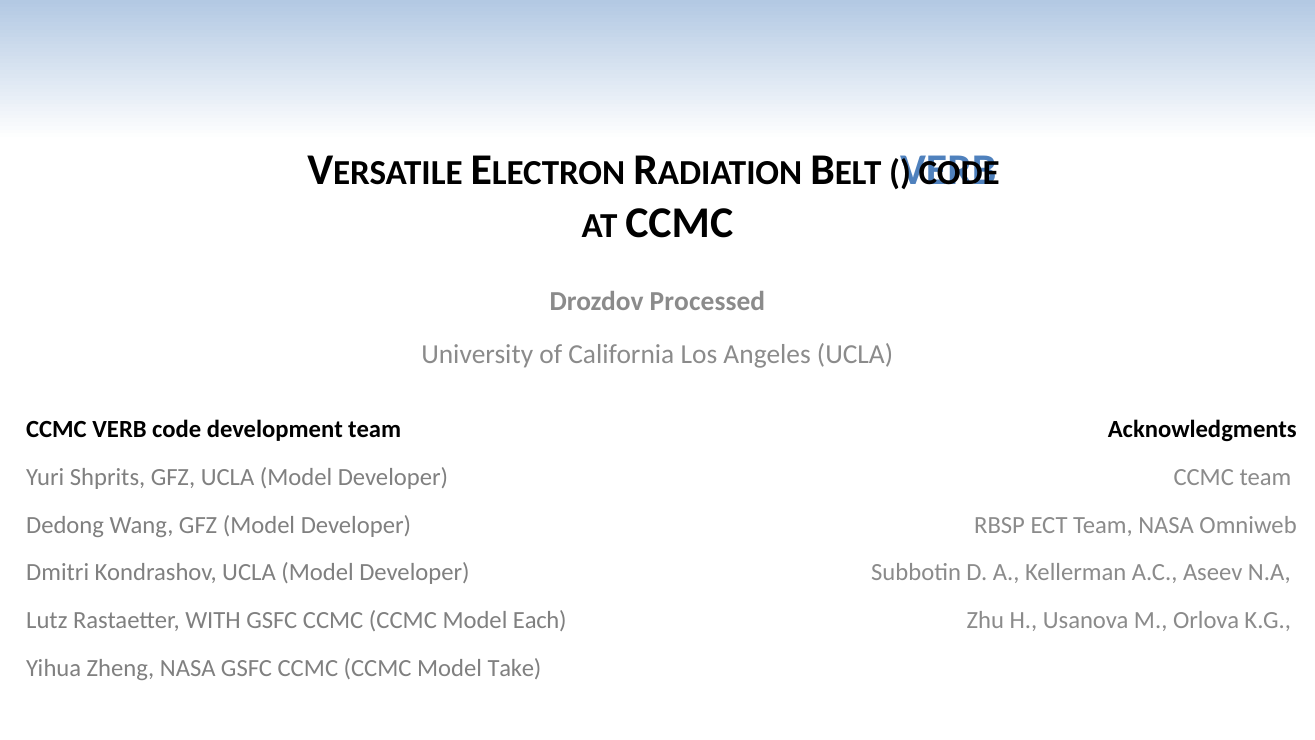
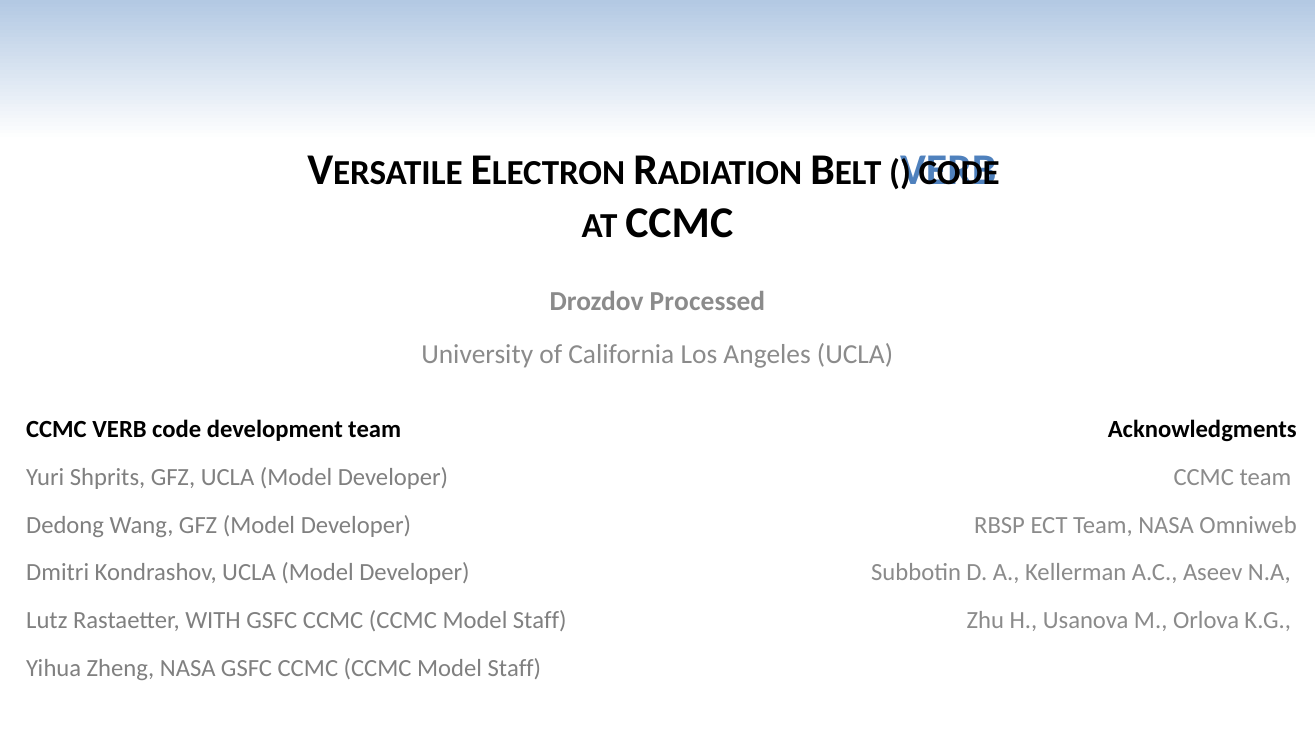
Each at (540, 620): Each -> Staff
Take at (514, 668): Take -> Staff
